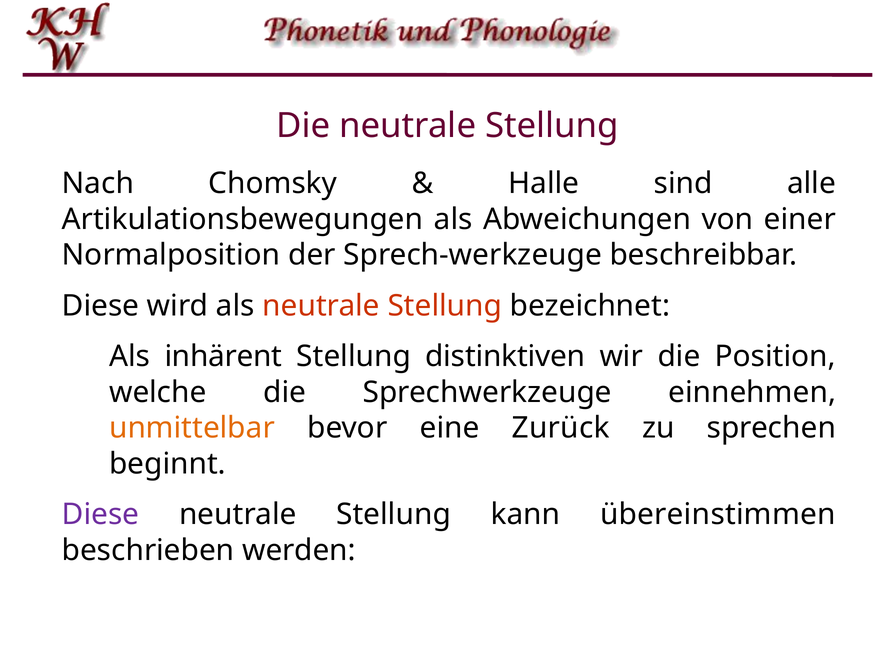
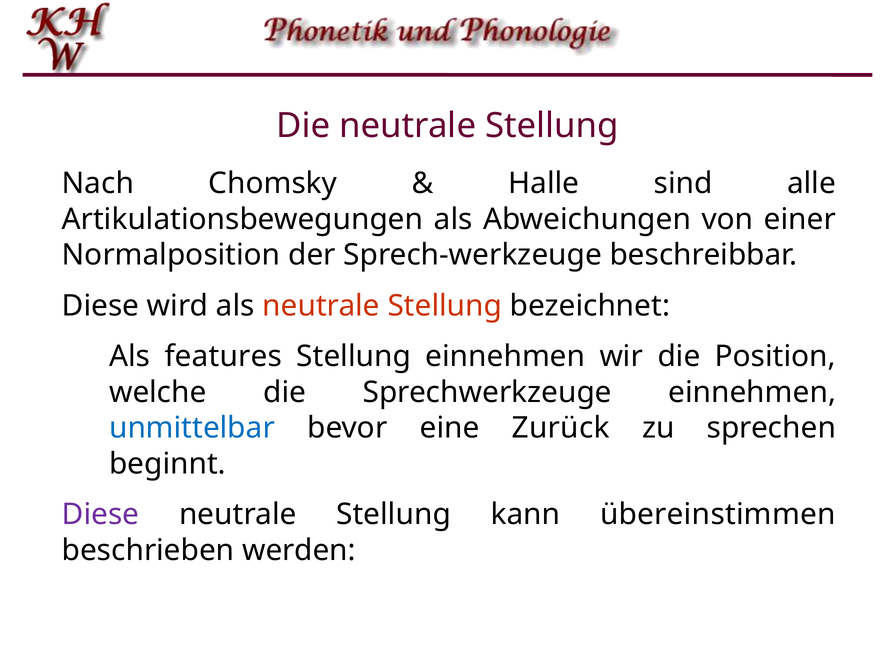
inhärent: inhärent -> features
Stellung distinktiven: distinktiven -> einnehmen
unmittelbar colour: orange -> blue
